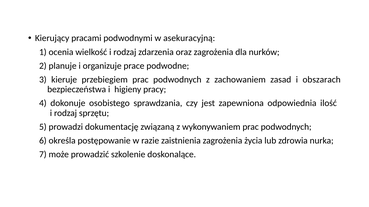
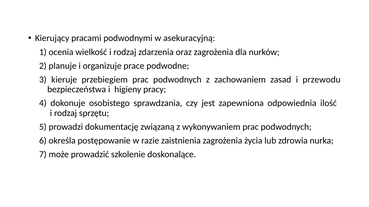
obszarach: obszarach -> przewodu
